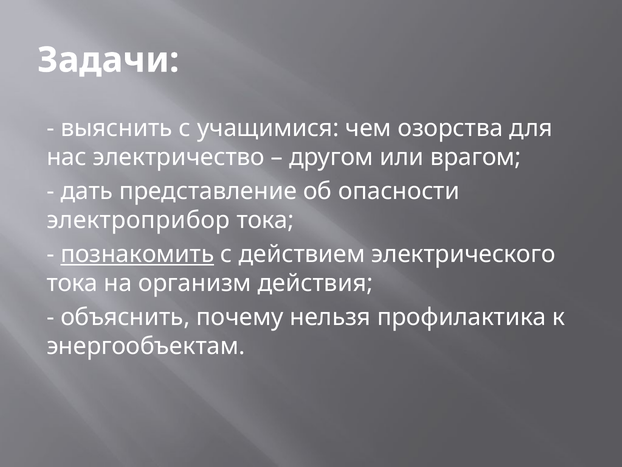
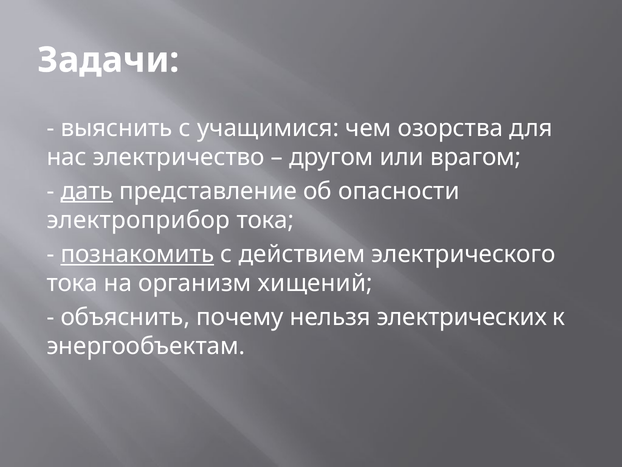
дать underline: none -> present
действия: действия -> хищений
профилактика: профилактика -> электрических
